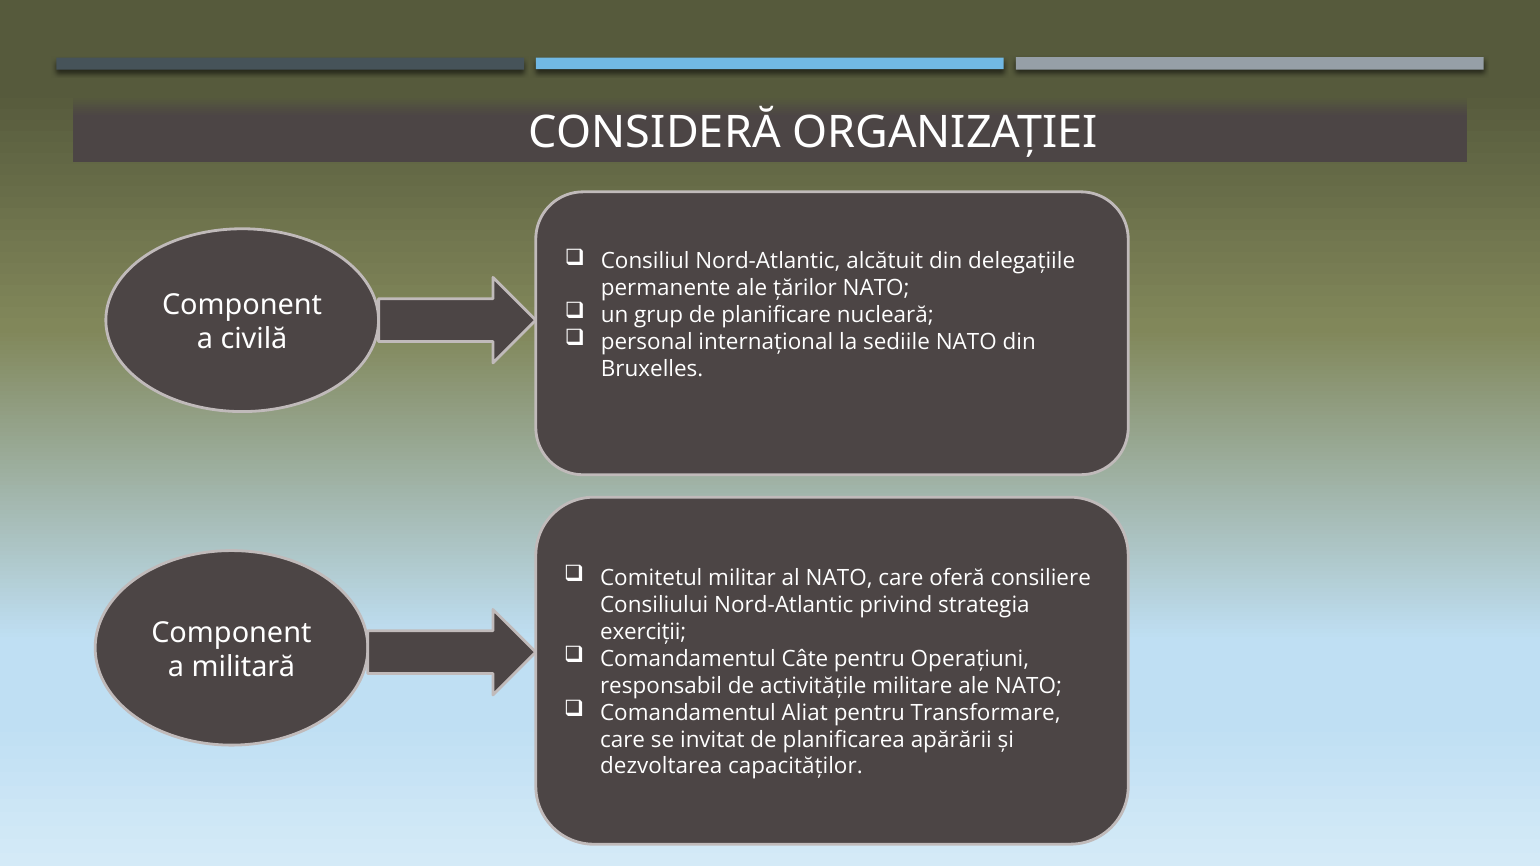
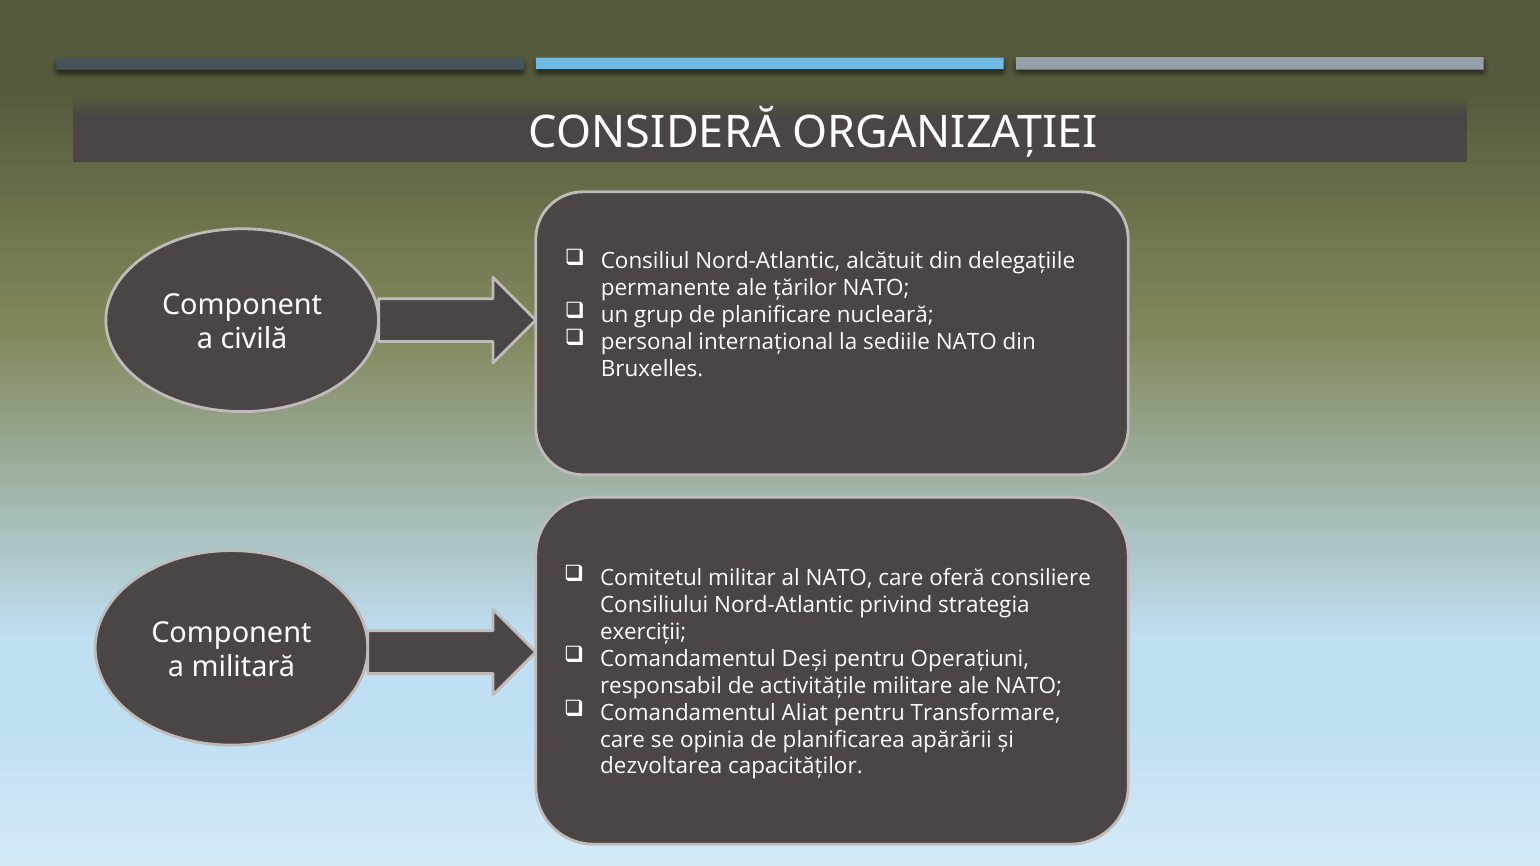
Câte: Câte -> Deși
invitat: invitat -> opinia
